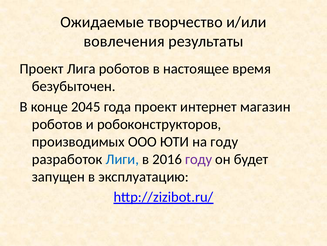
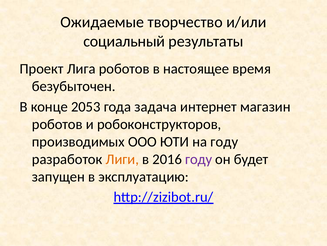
вовлечения: вовлечения -> социальный
2045: 2045 -> 2053
года проект: проект -> задача
Лиги colour: blue -> orange
